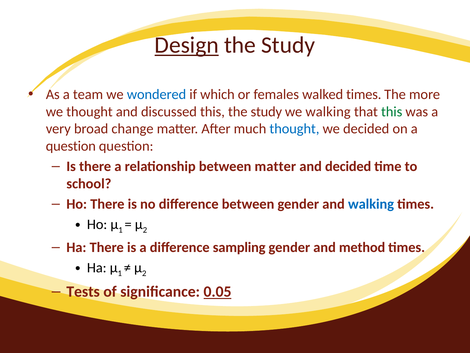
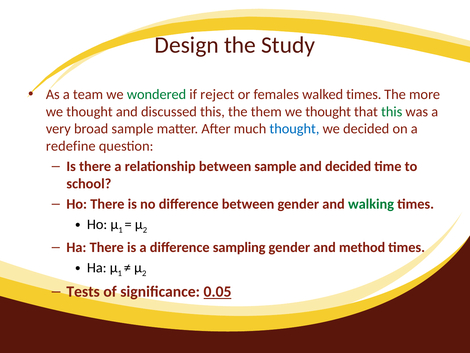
Design underline: present -> none
wondered colour: blue -> green
which: which -> reject
this the study: study -> them
walking at (328, 111): walking -> thought
broad change: change -> sample
question at (71, 146): question -> redefine
between matter: matter -> sample
walking at (371, 204) colour: blue -> green
